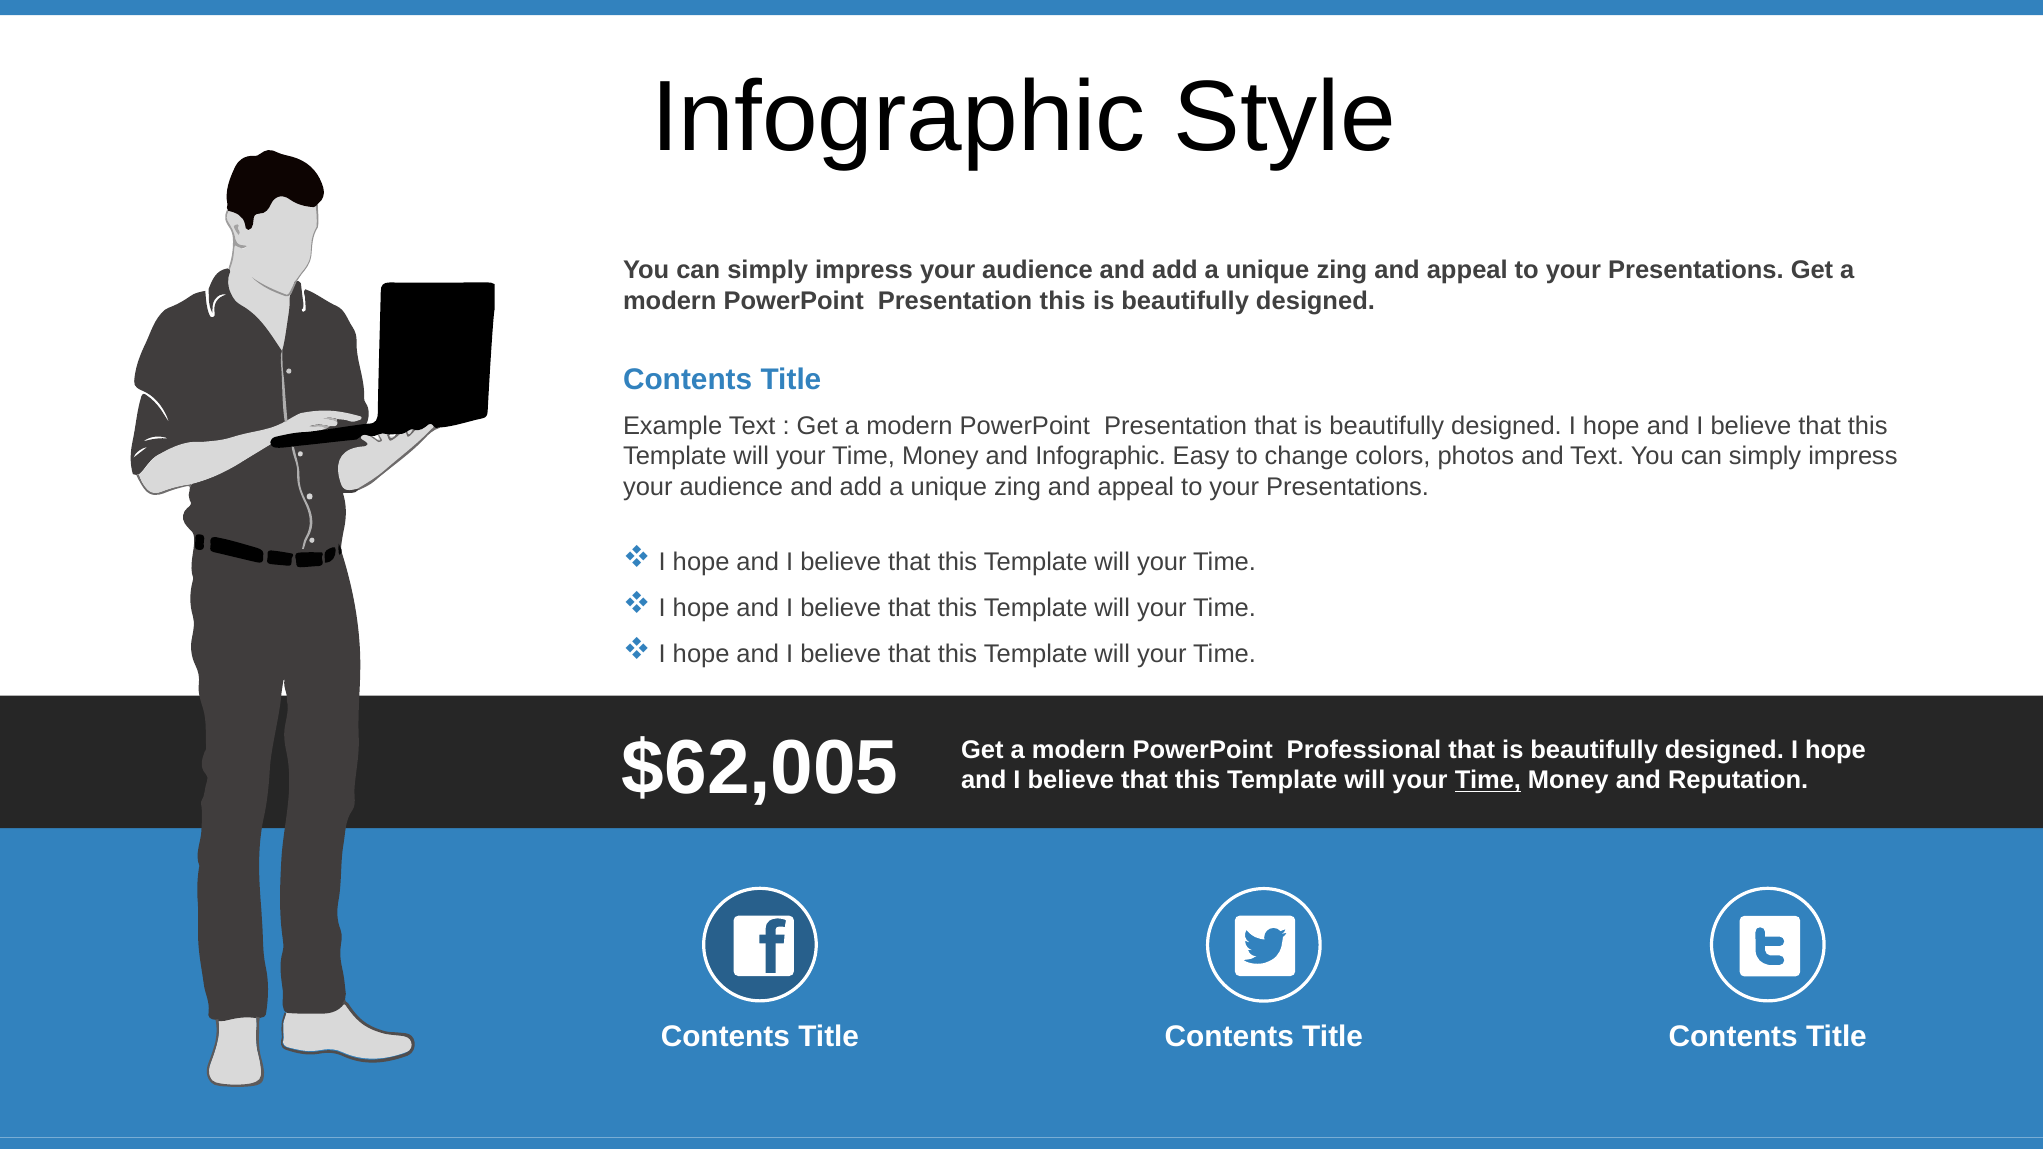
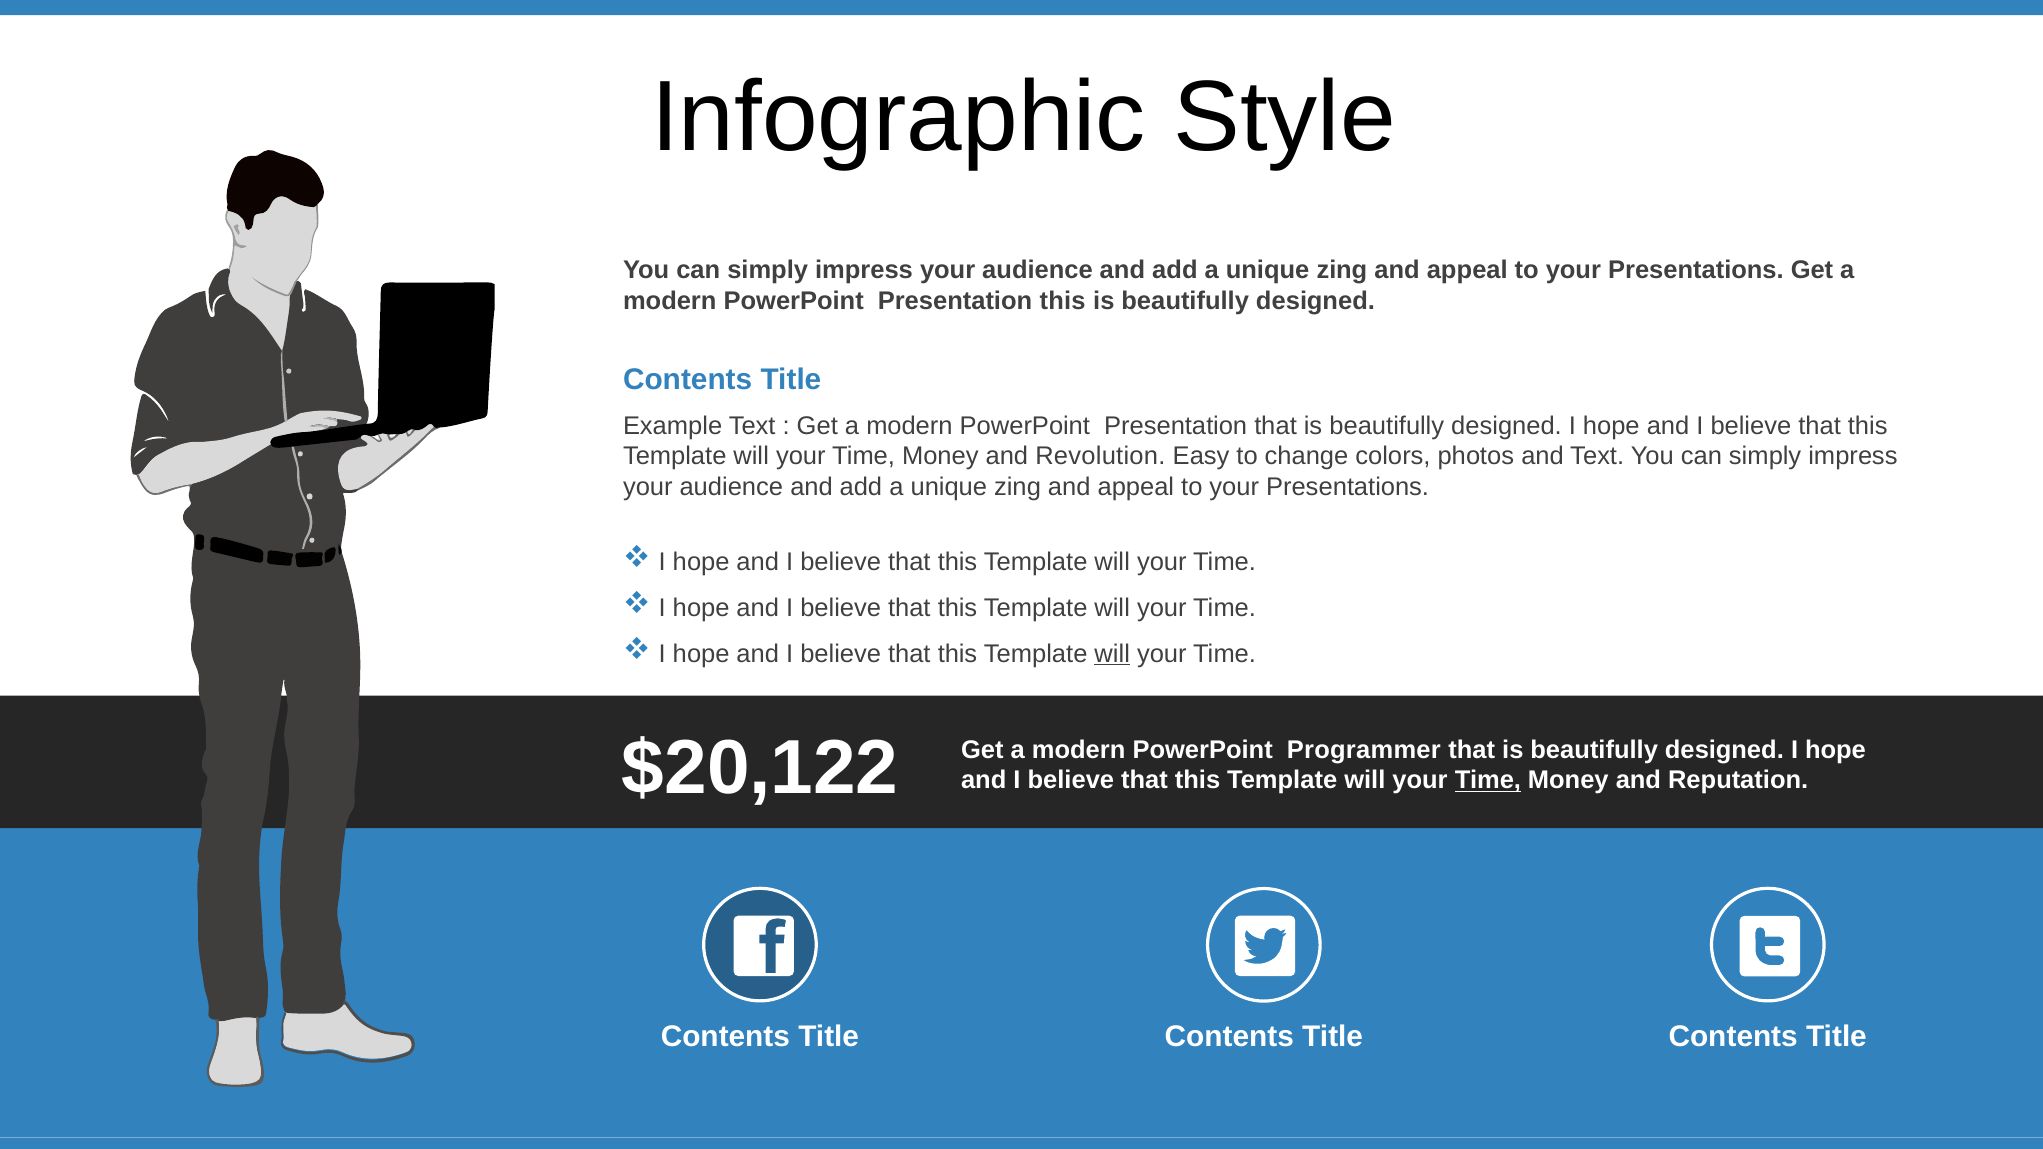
and Infographic: Infographic -> Revolution
will at (1112, 654) underline: none -> present
$62,005: $62,005 -> $20,122
Professional: Professional -> Programmer
